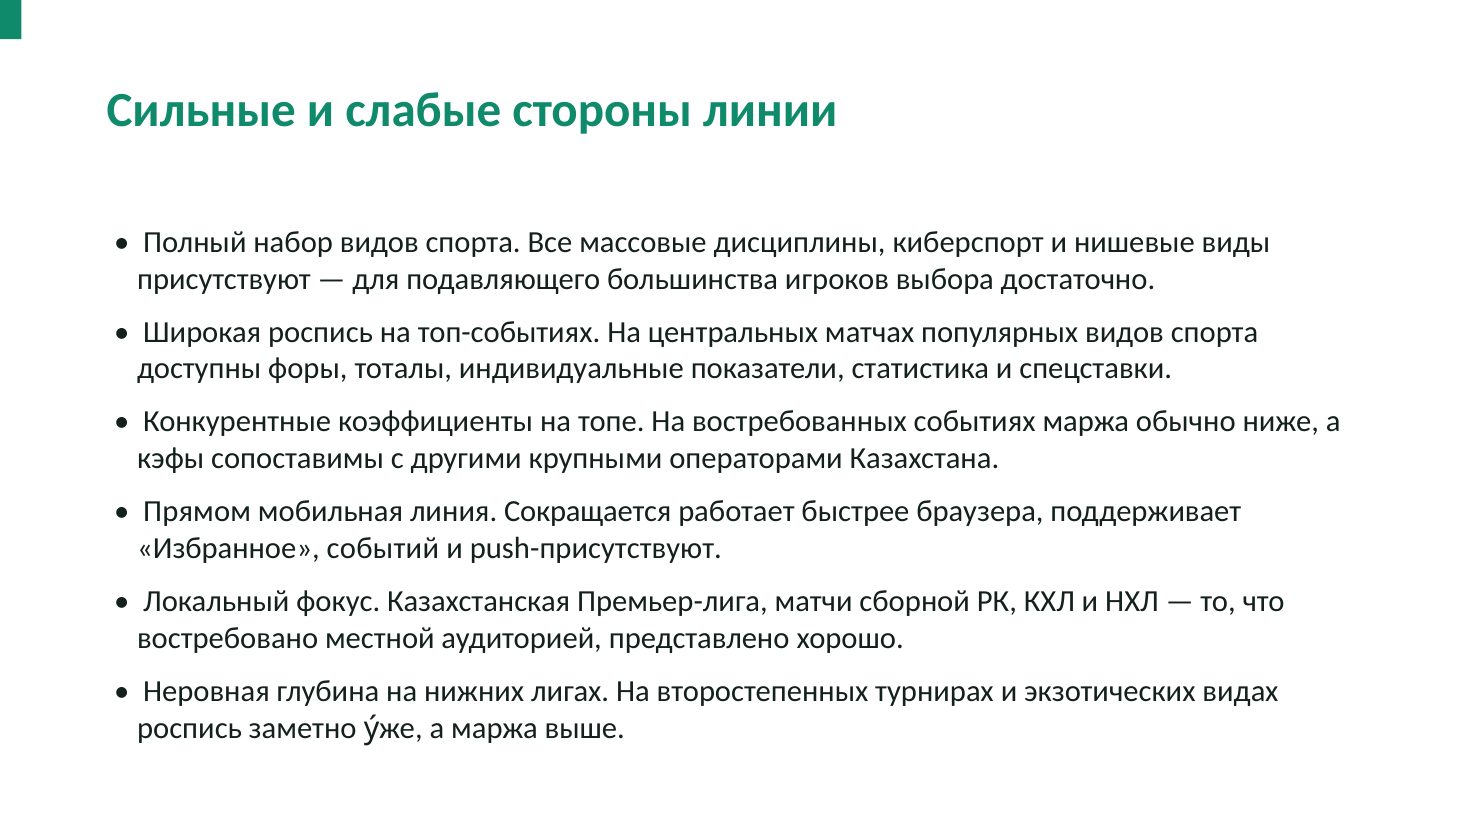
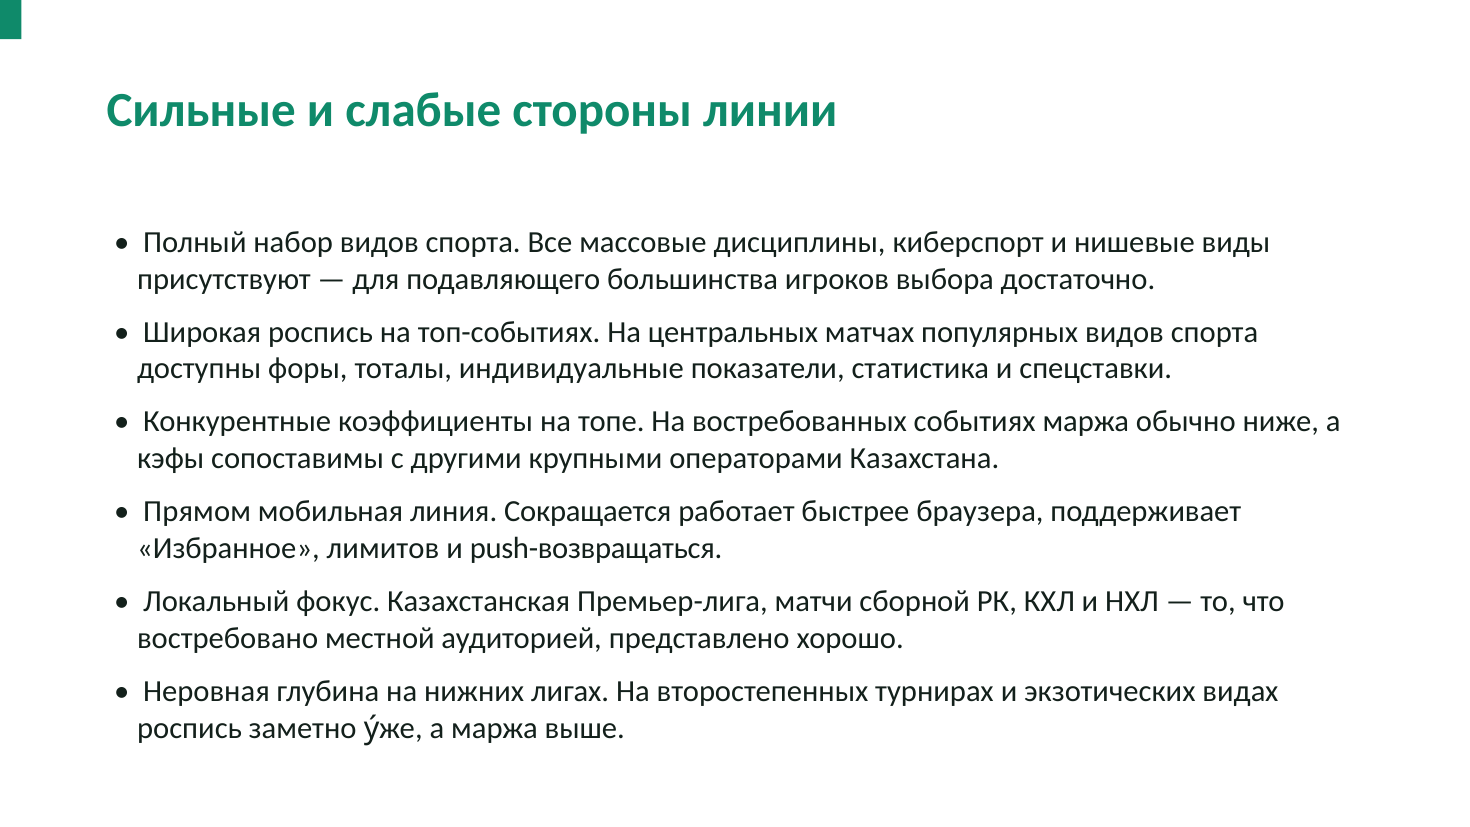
событий: событий -> лимитов
push-присутствуют: push-присутствуют -> push-возвращаться
